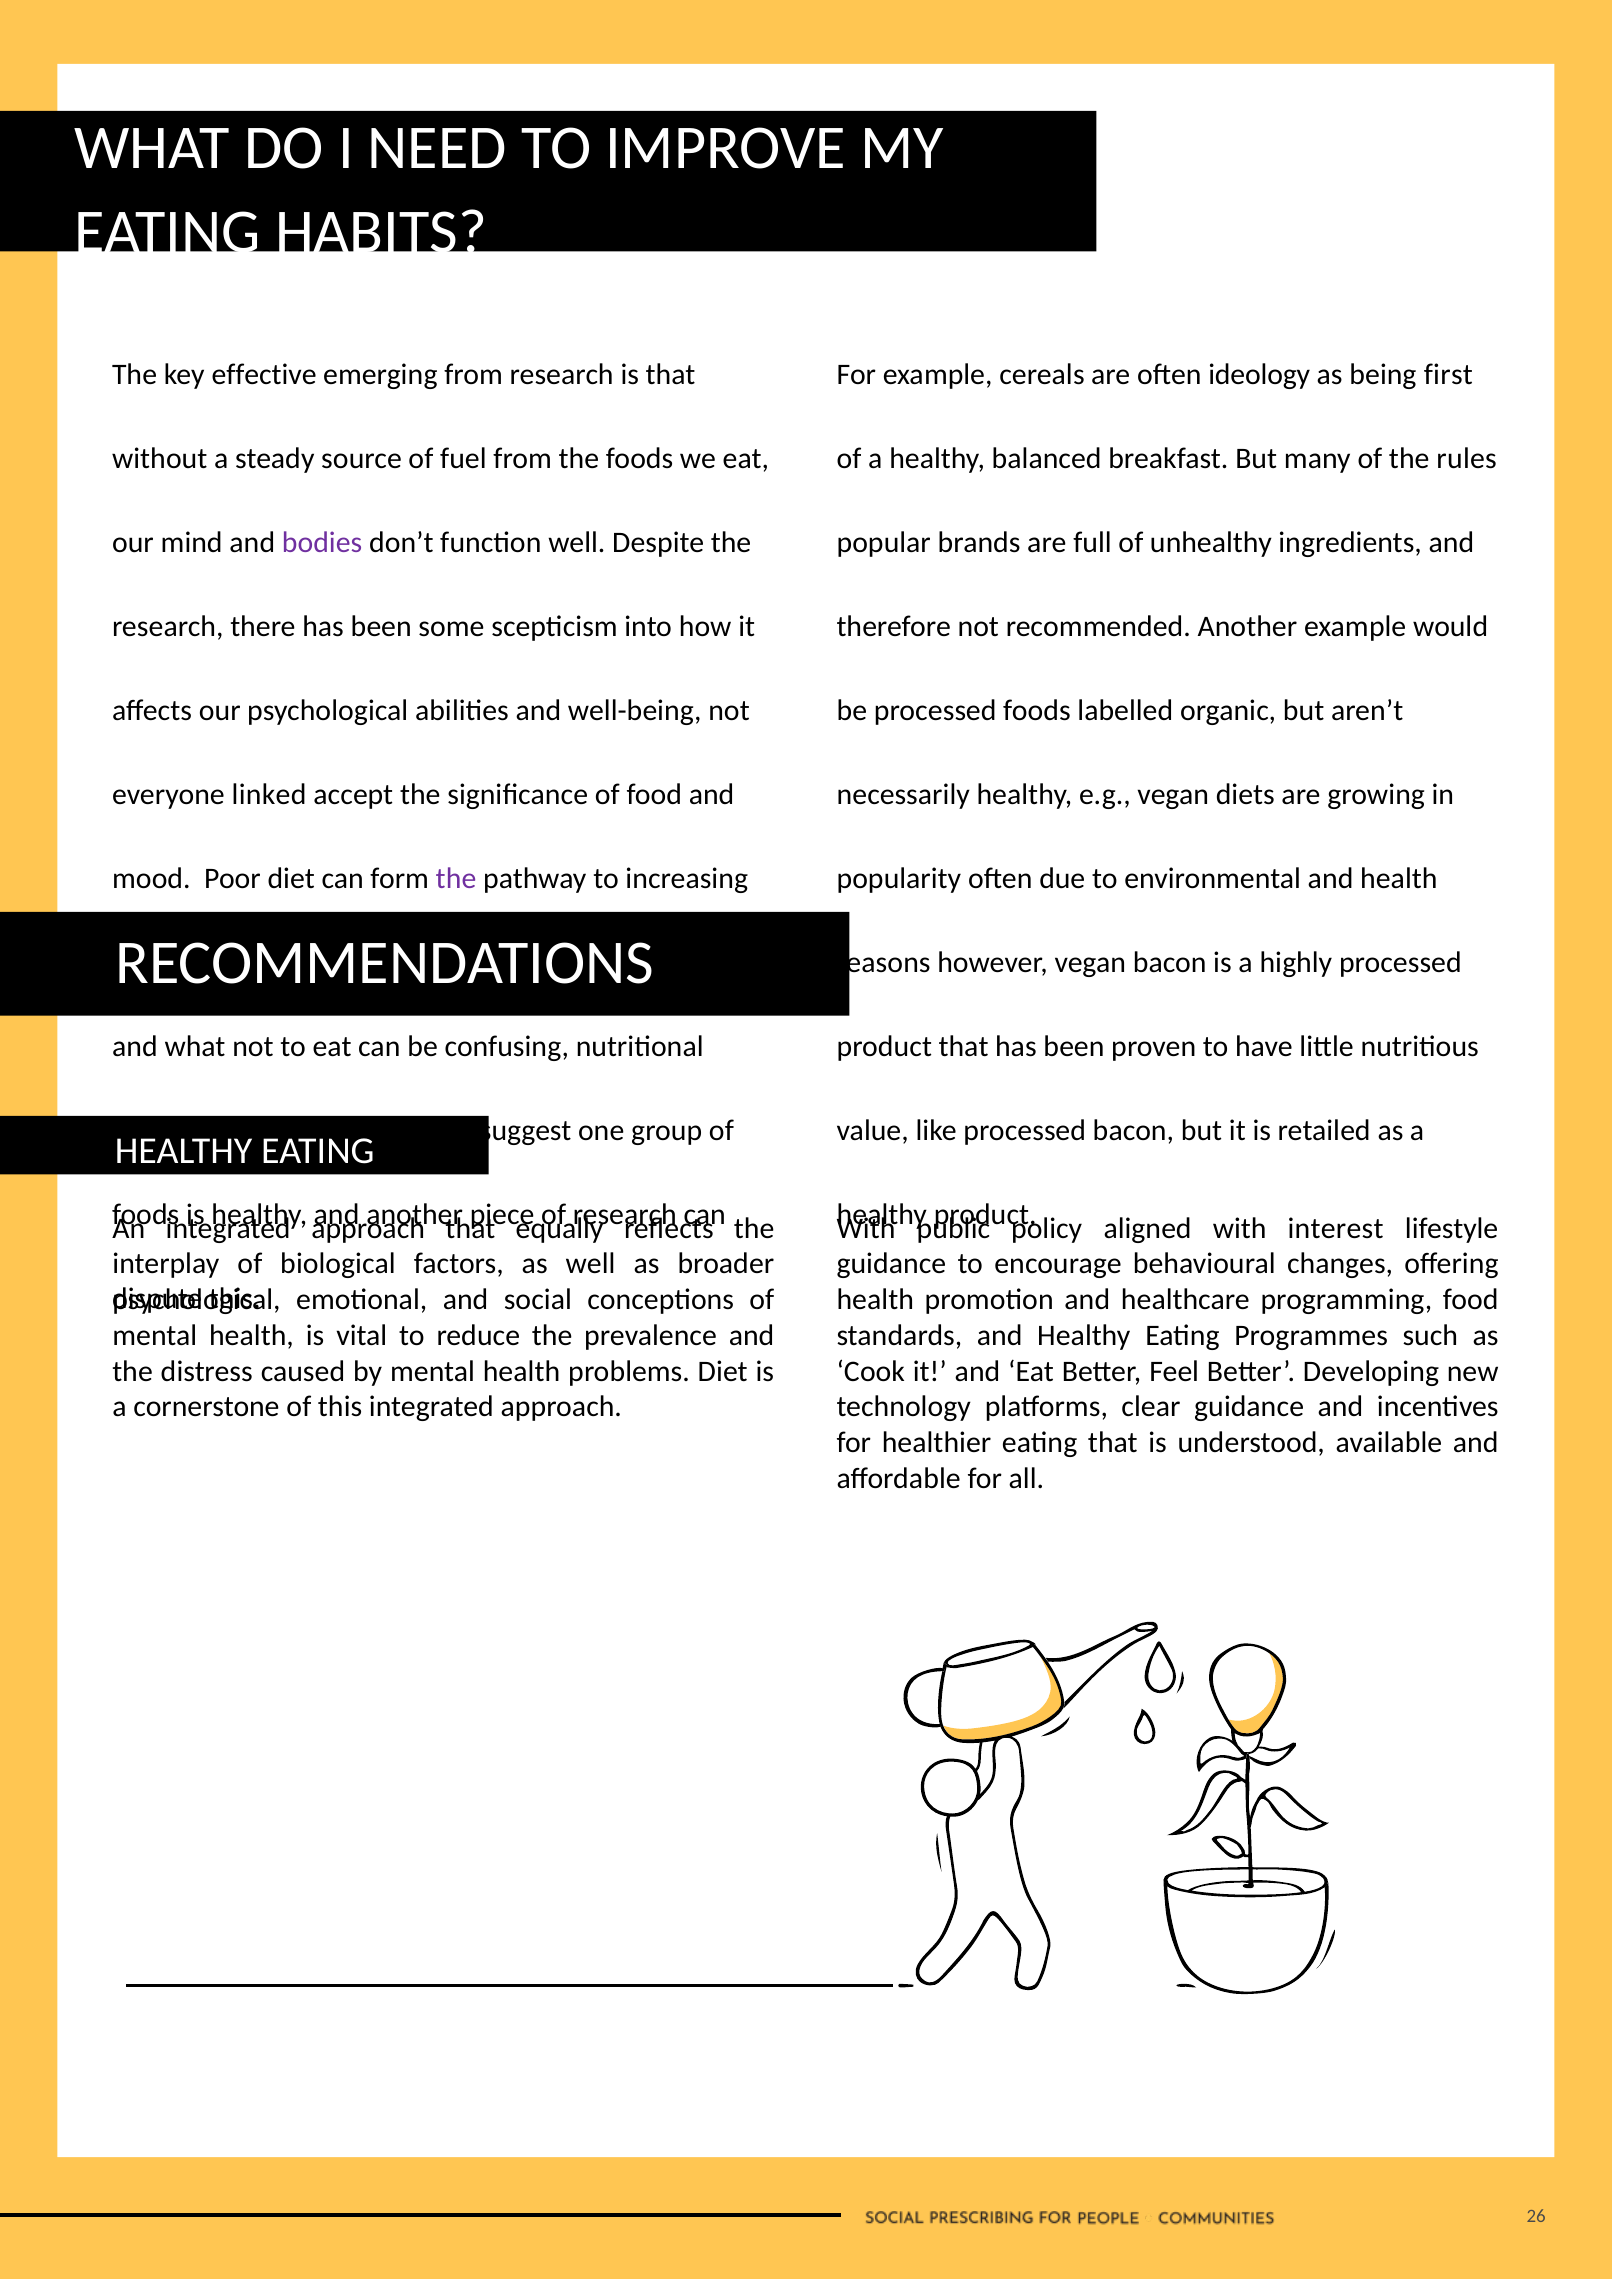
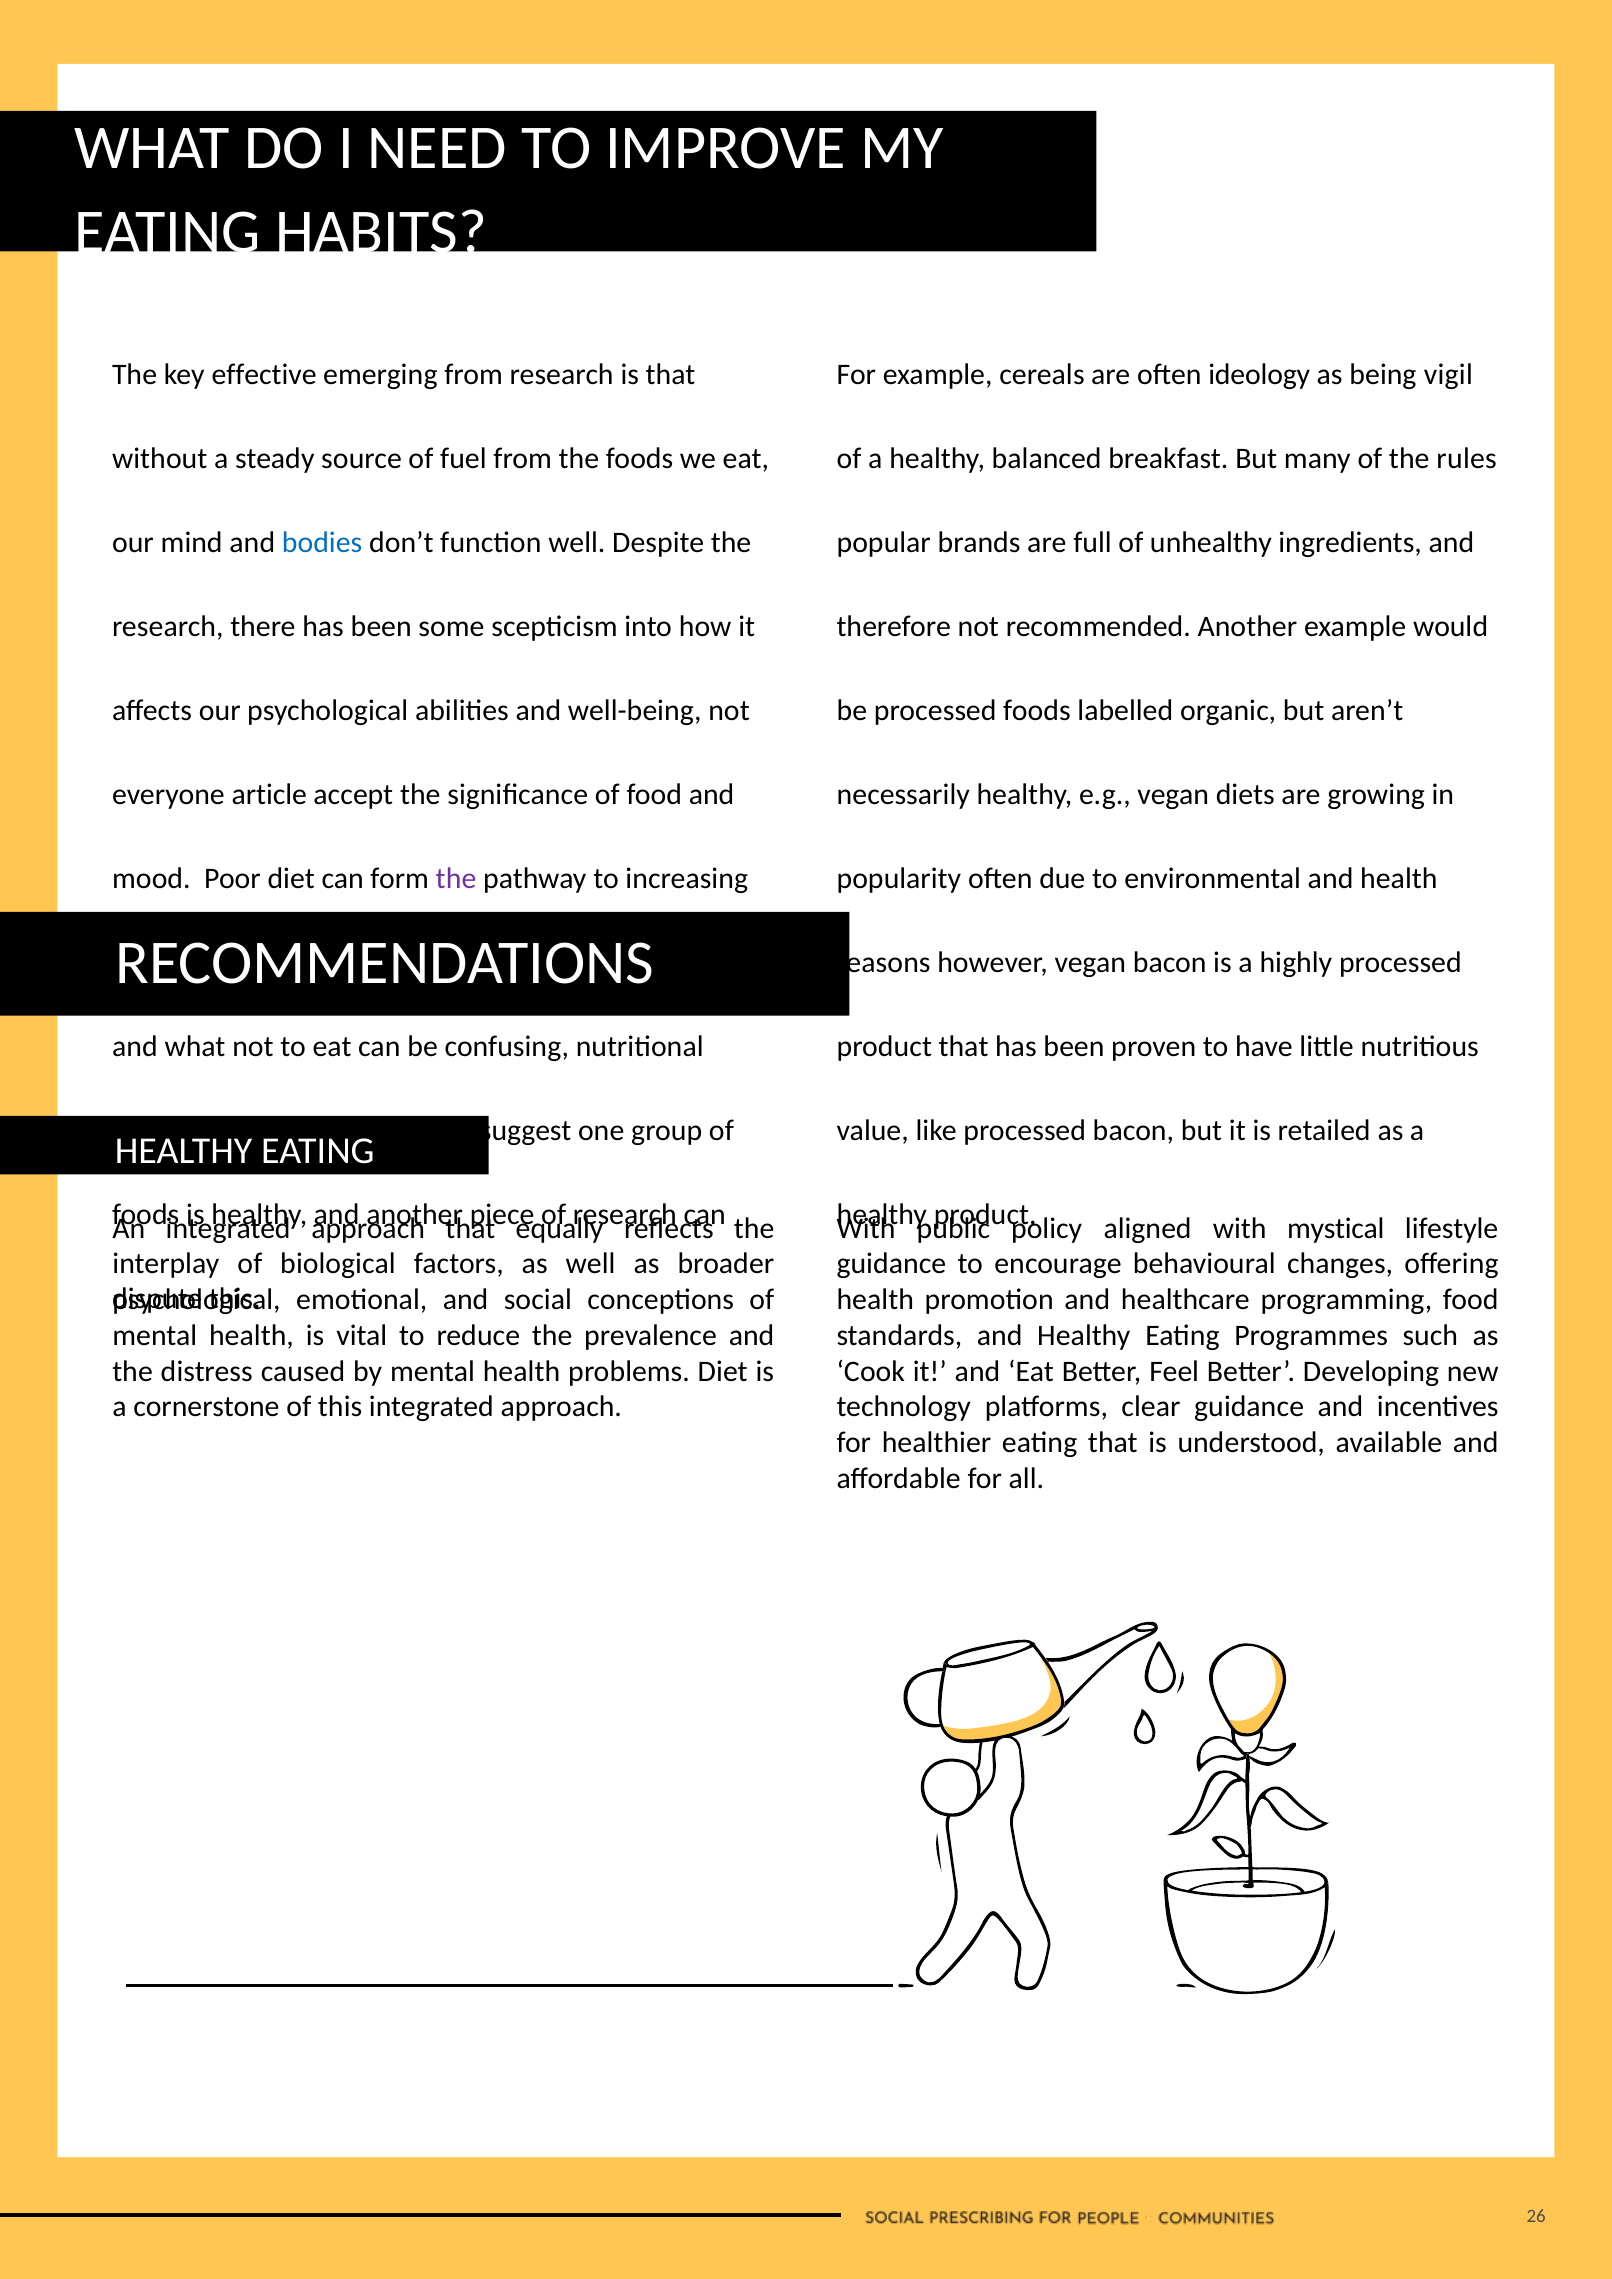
first: first -> vigil
bodies colour: purple -> blue
linked: linked -> article
interest: interest -> mystical
